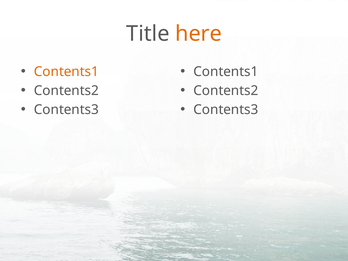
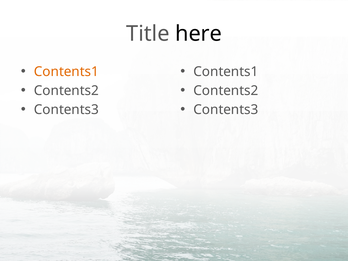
here colour: orange -> black
